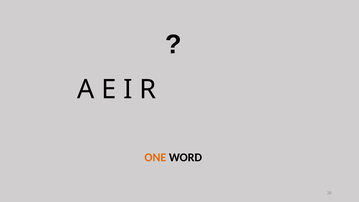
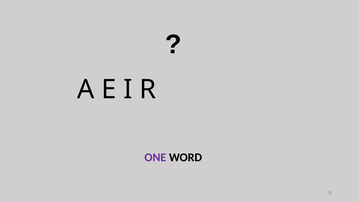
ONE colour: orange -> purple
